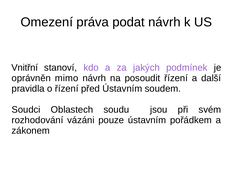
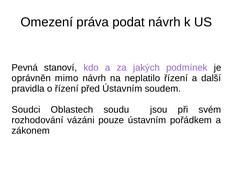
Vnitřní: Vnitřní -> Pevná
posoudit: posoudit -> neplatilo
